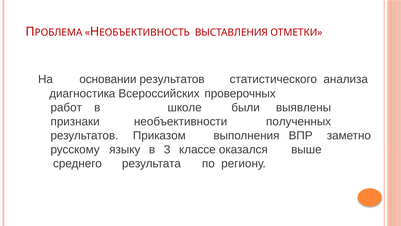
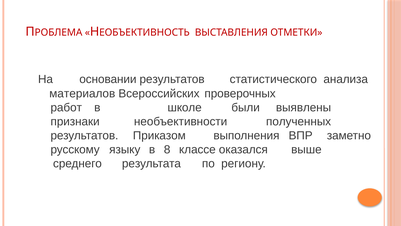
диагностика: диагностика -> материалов
3: 3 -> 8
